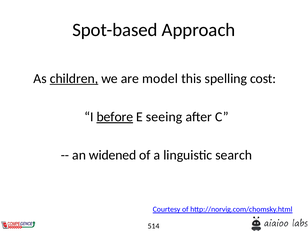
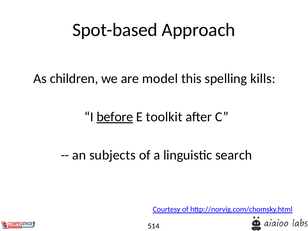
children underline: present -> none
cost: cost -> kills
seeing: seeing -> toolkit
widened: widened -> subjects
